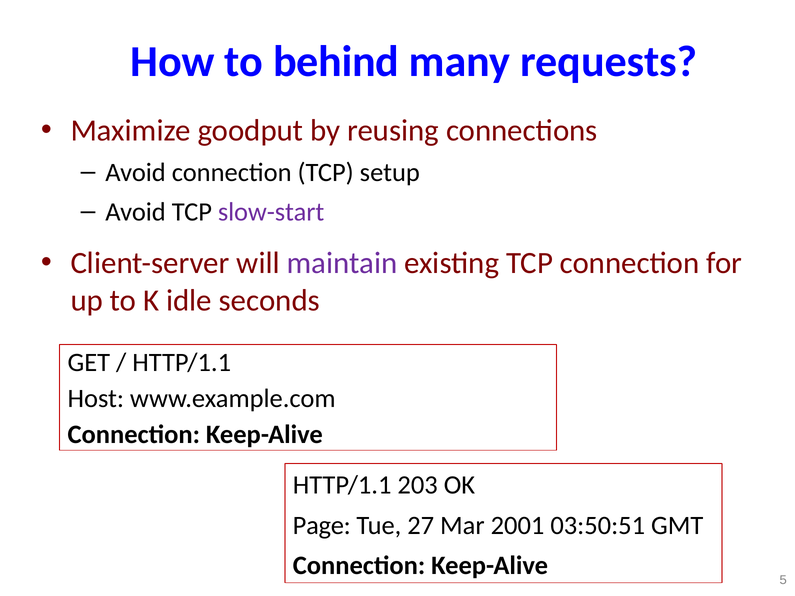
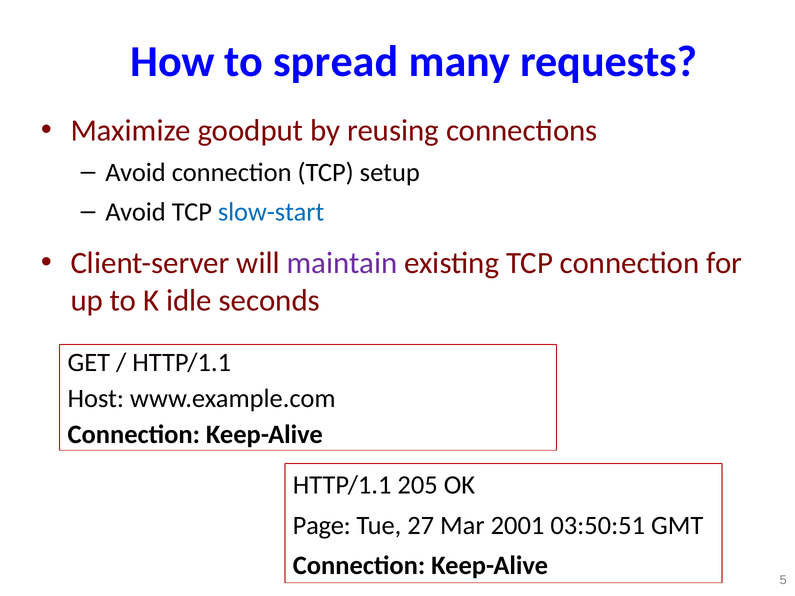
behind: behind -> spread
slow-start colour: purple -> blue
203: 203 -> 205
